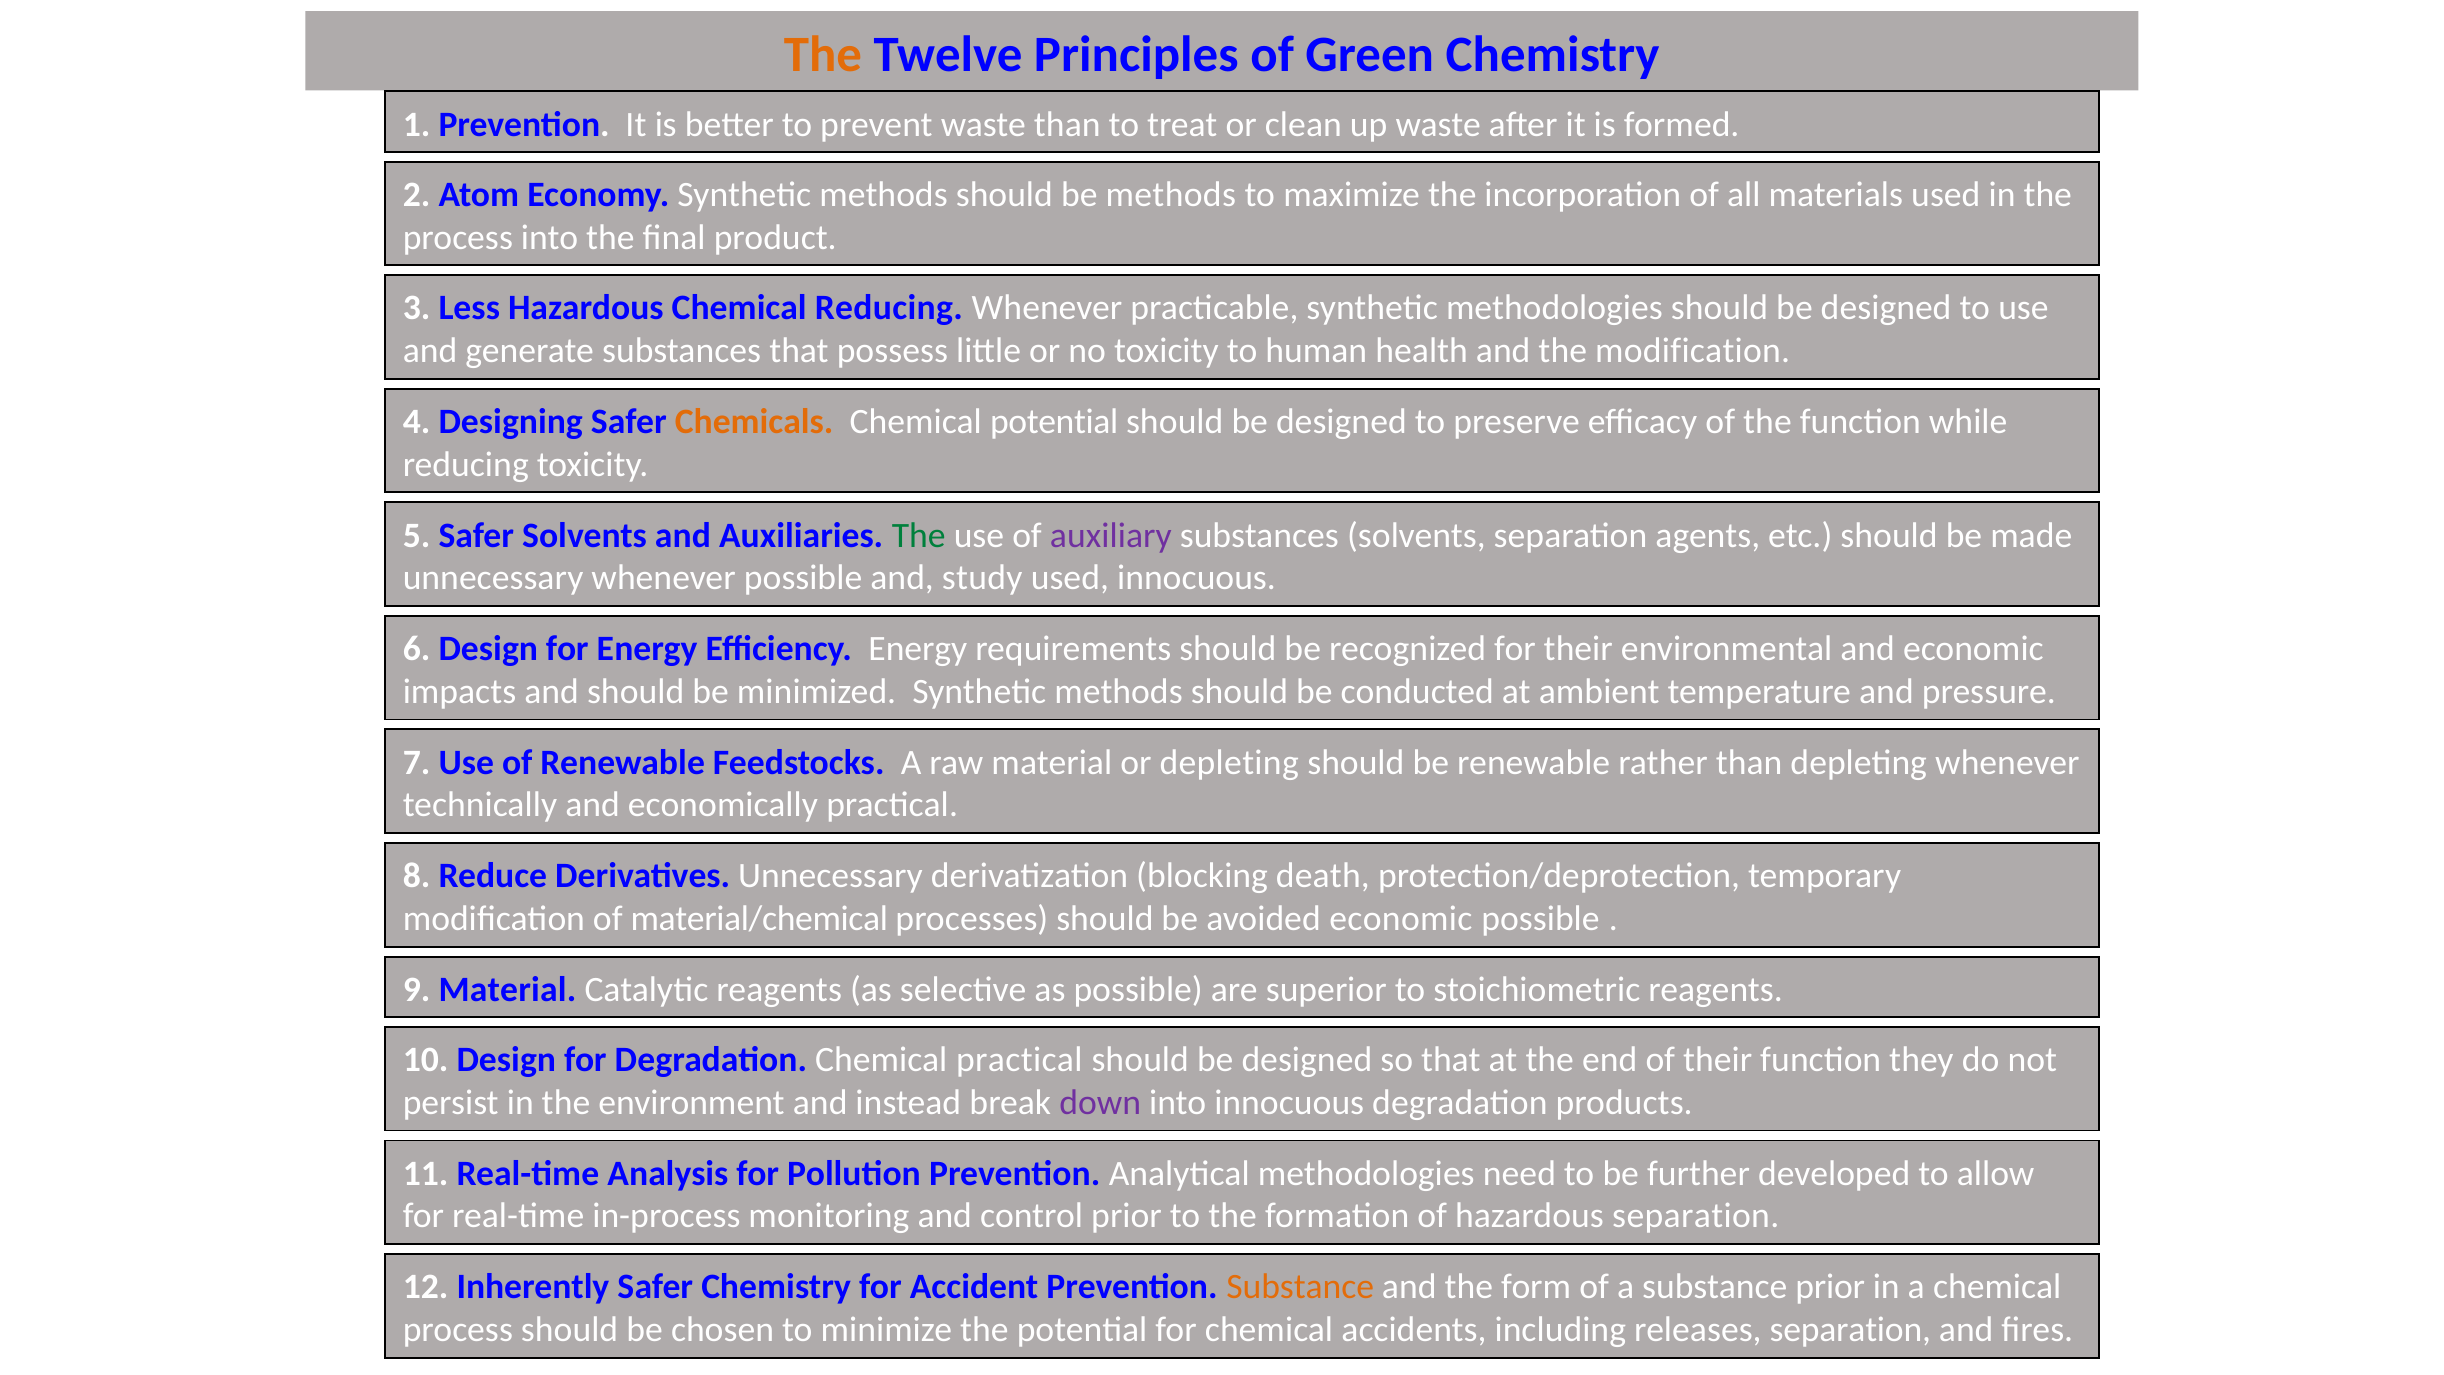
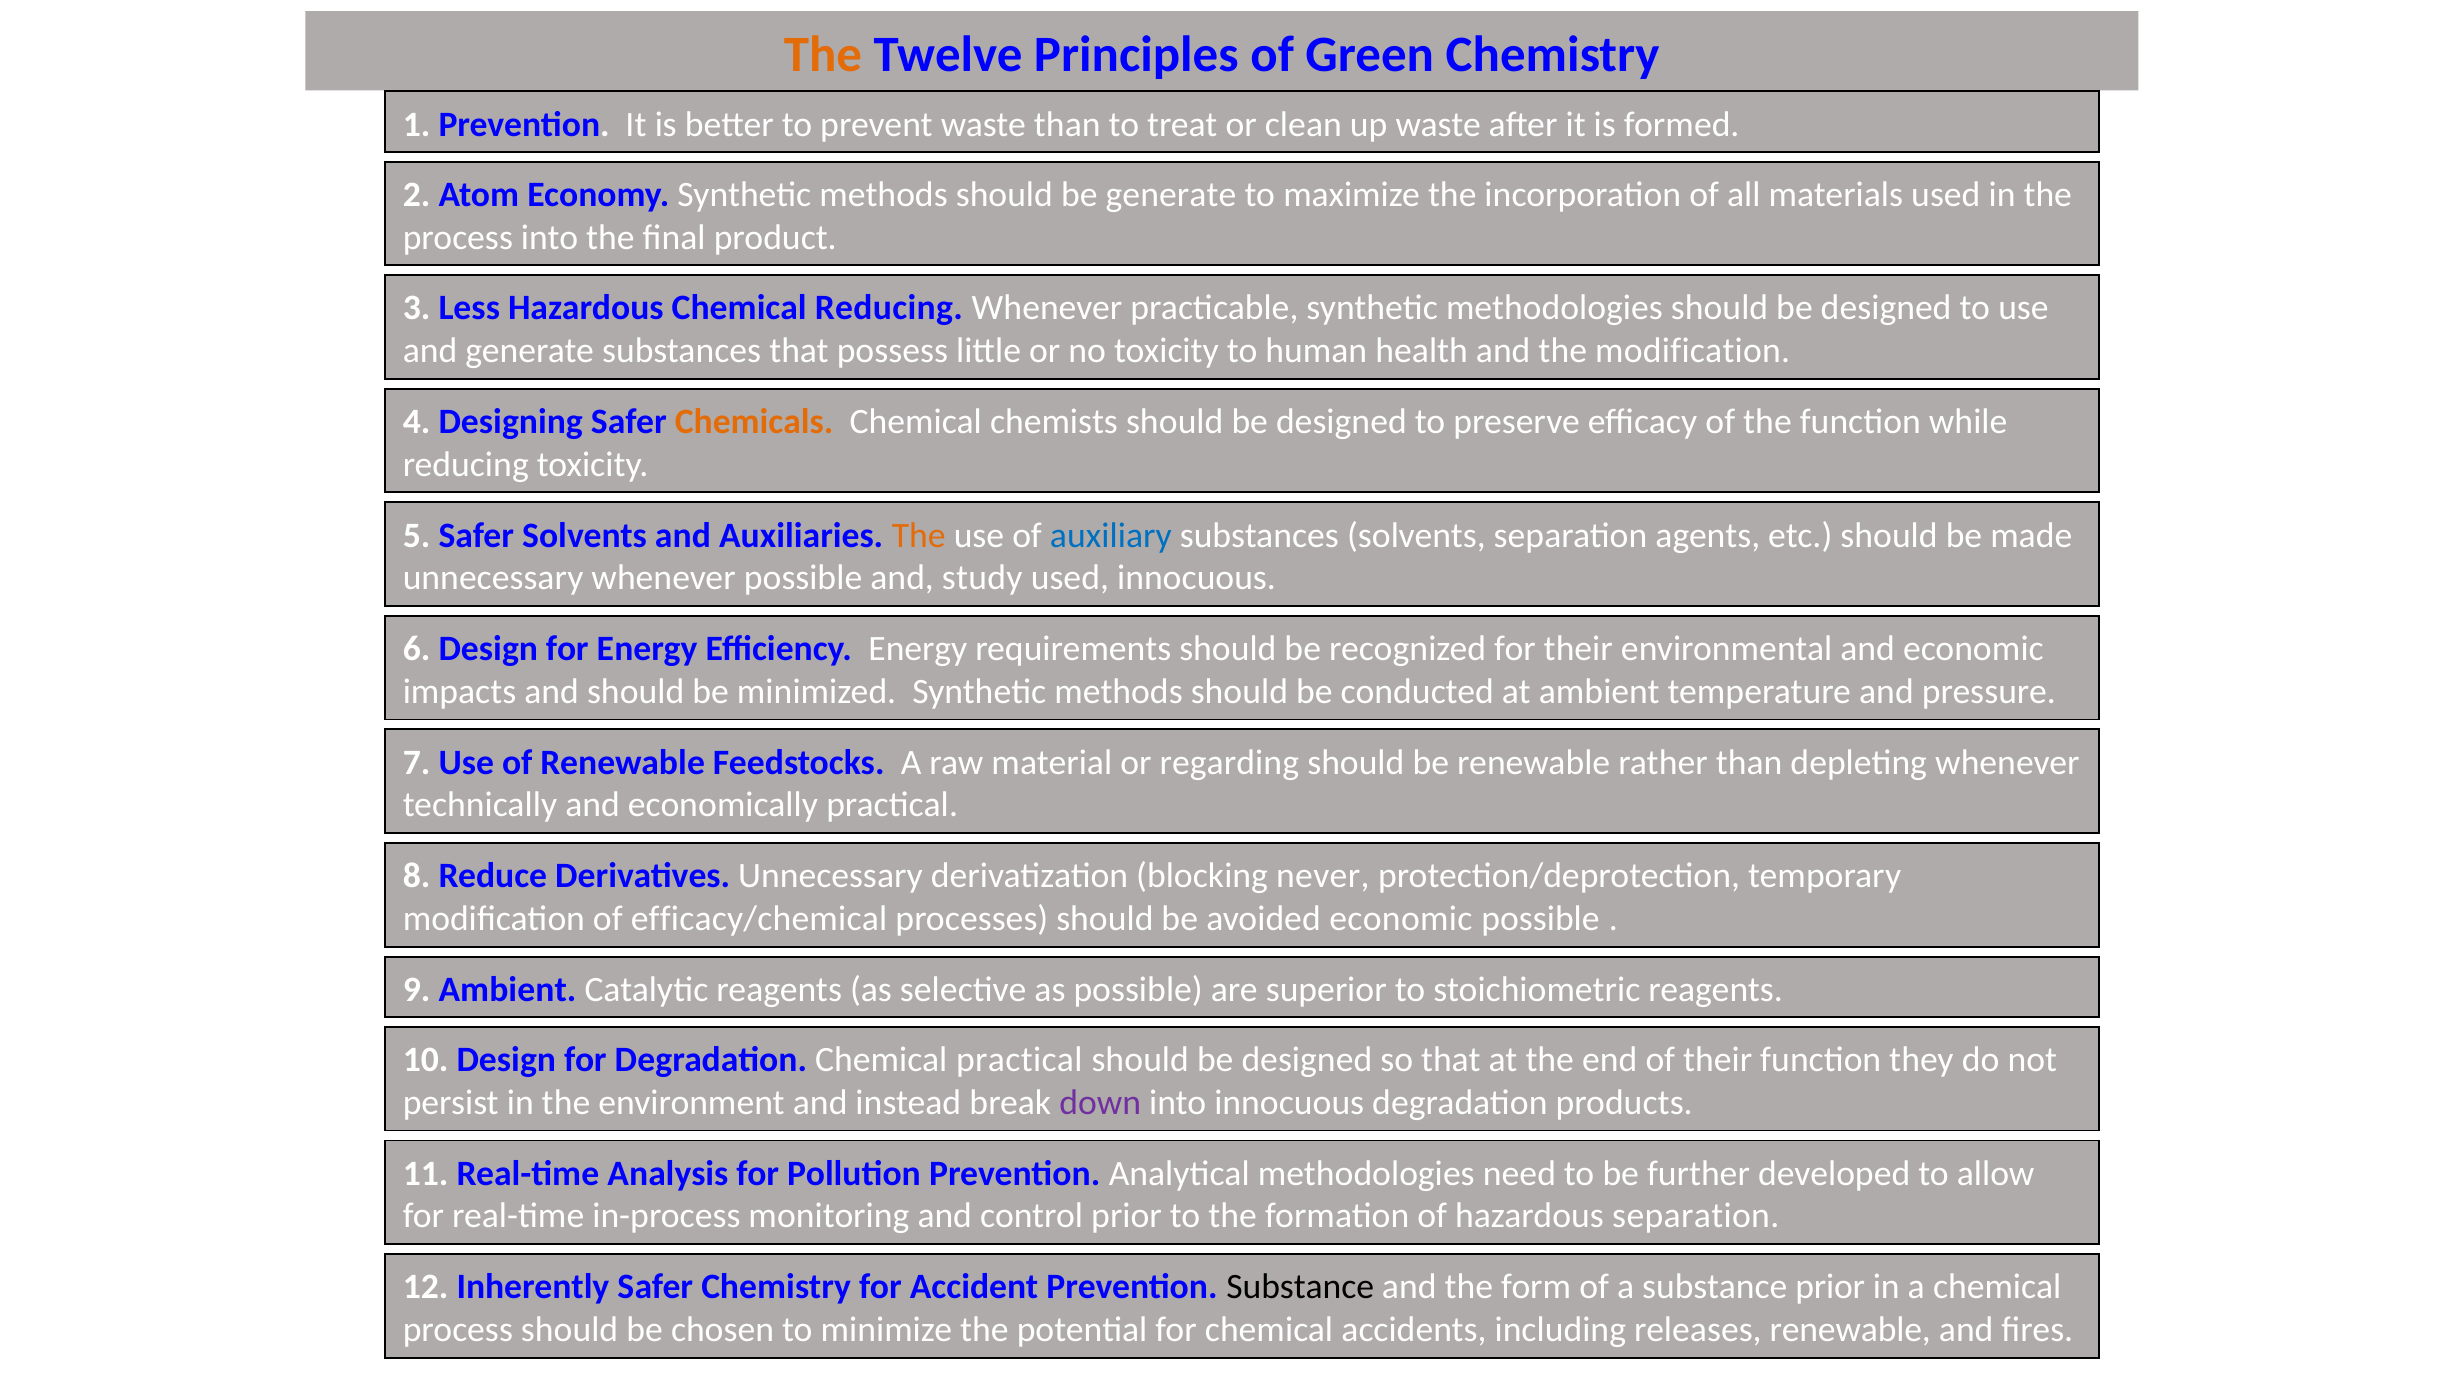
be methods: methods -> generate
Chemical potential: potential -> chemists
The at (919, 535) colour: green -> orange
auxiliary colour: purple -> blue
or depleting: depleting -> regarding
death: death -> never
material/chemical: material/chemical -> efficacy/chemical
9 Material: Material -> Ambient
Substance at (1300, 1287) colour: orange -> black
releases separation: separation -> renewable
